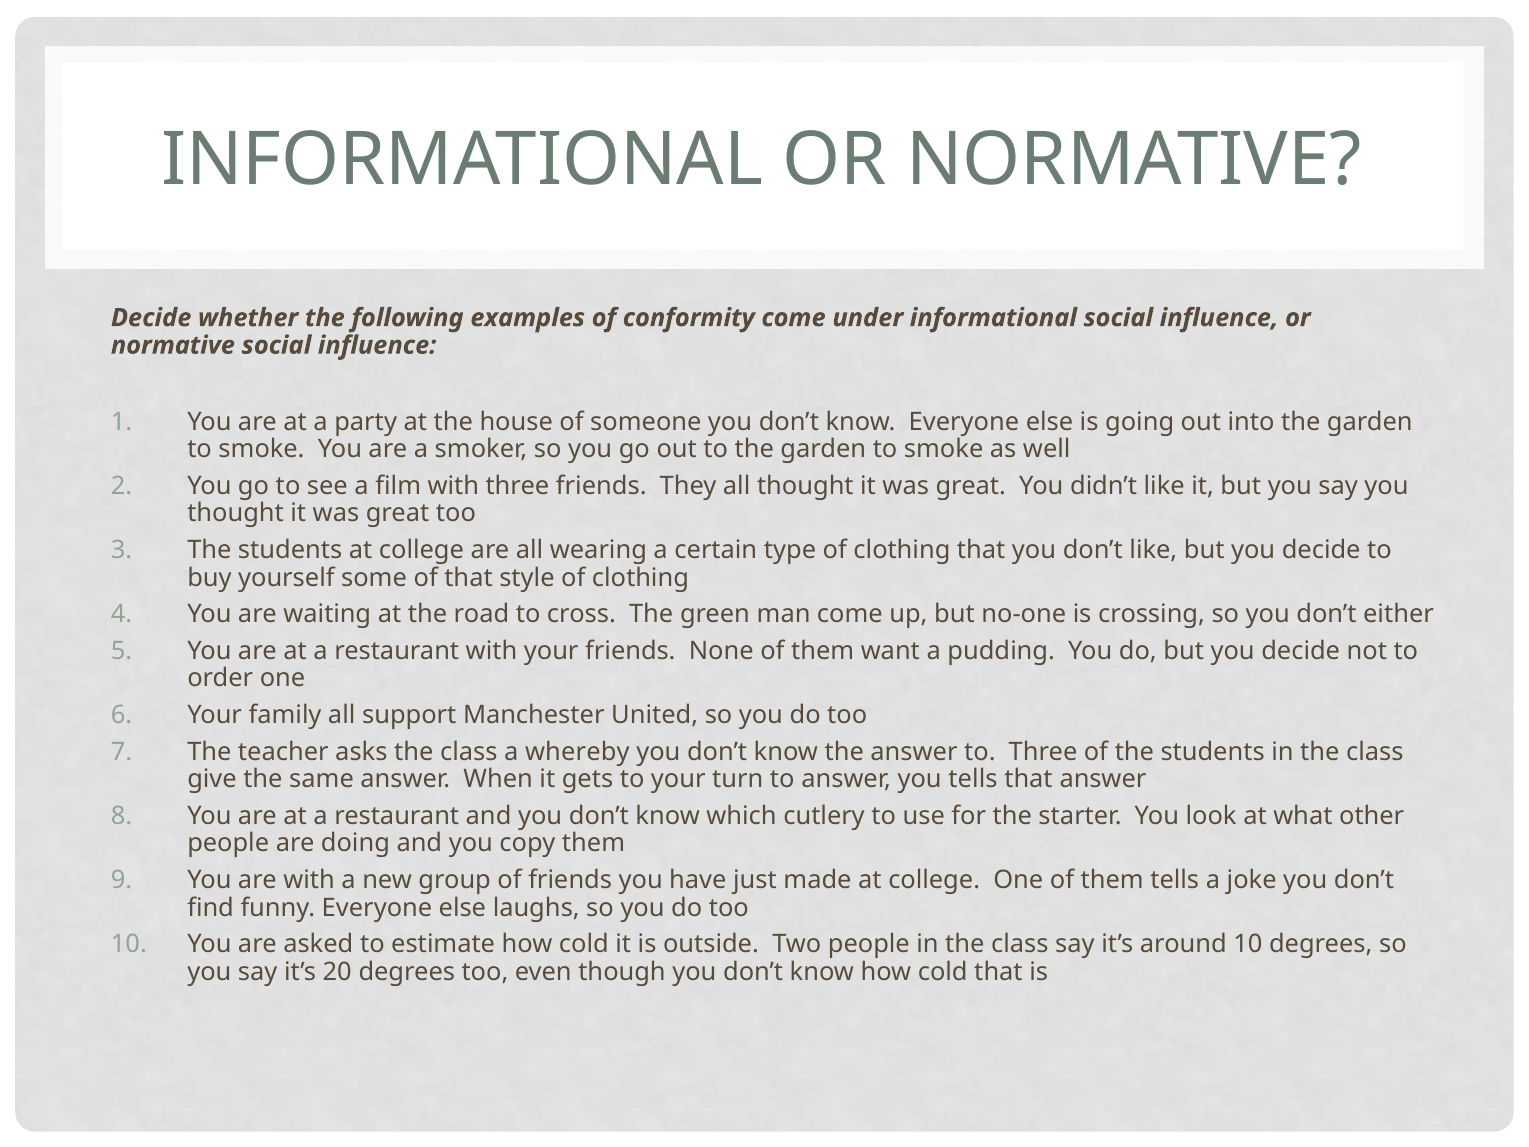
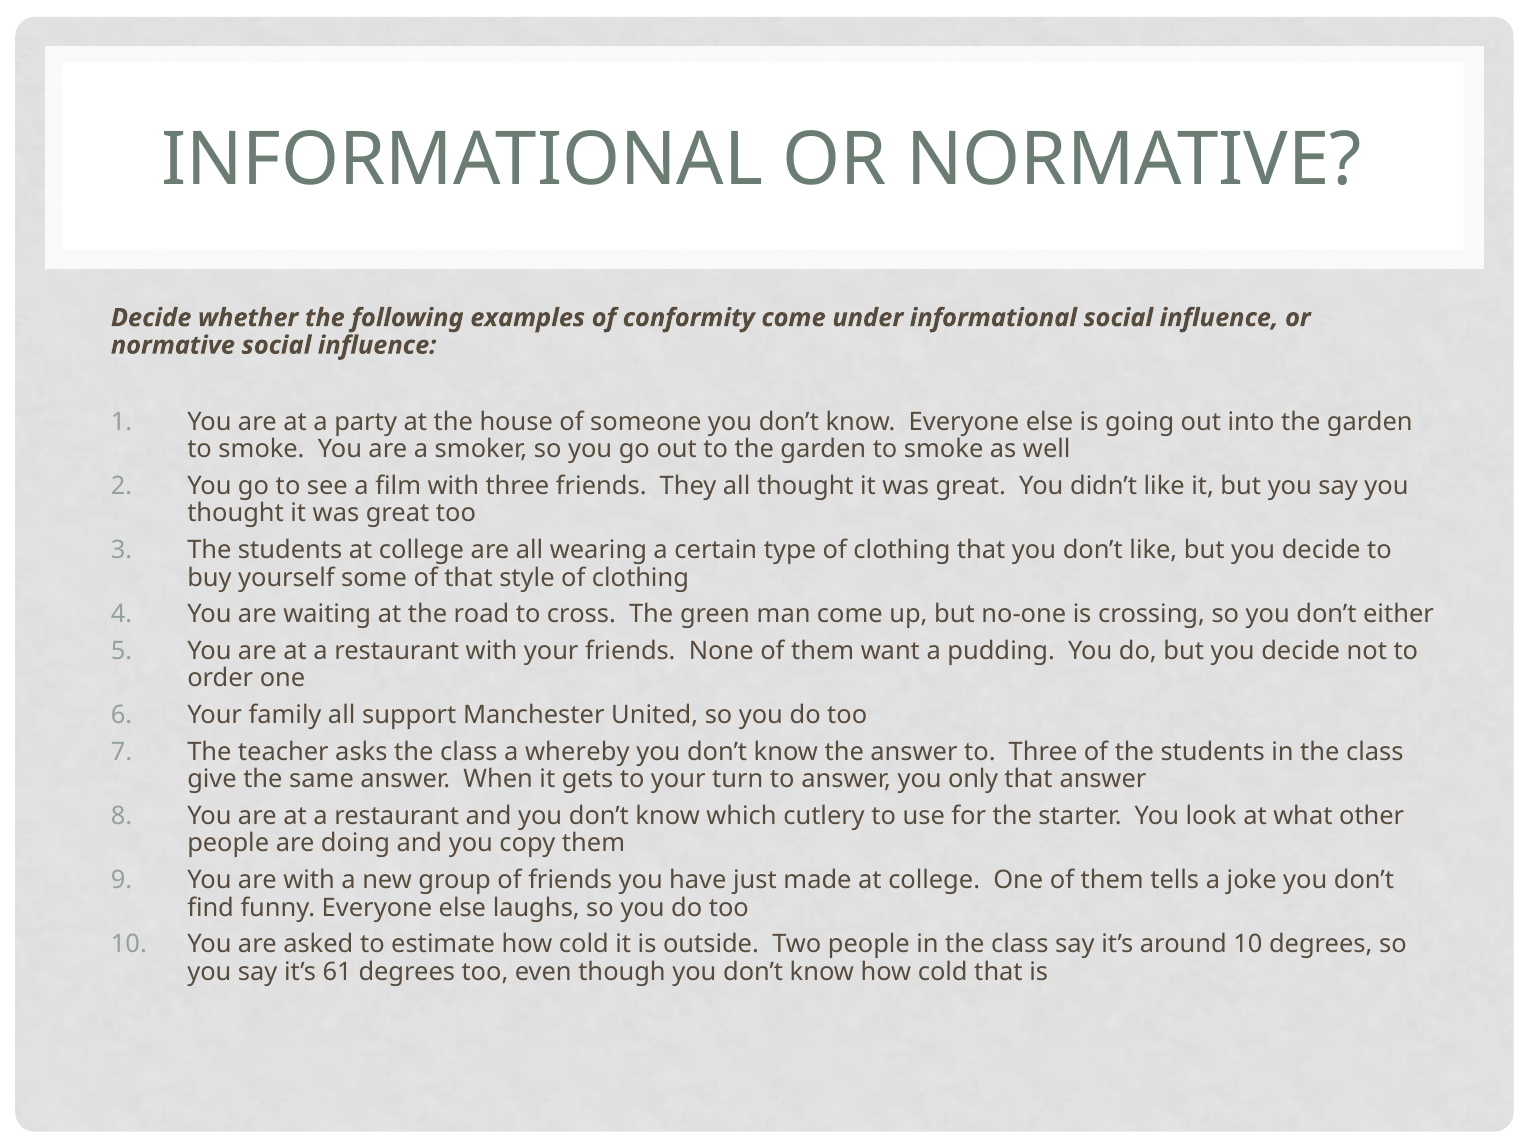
you tells: tells -> only
20: 20 -> 61
